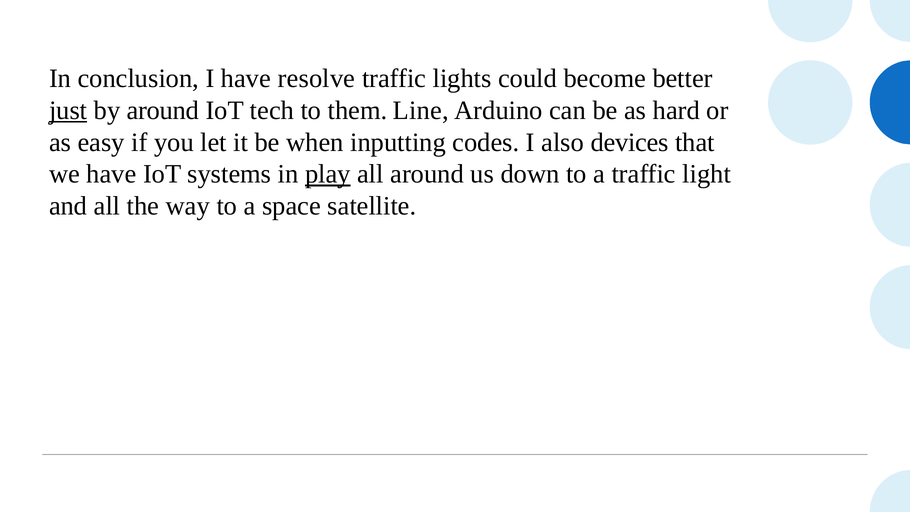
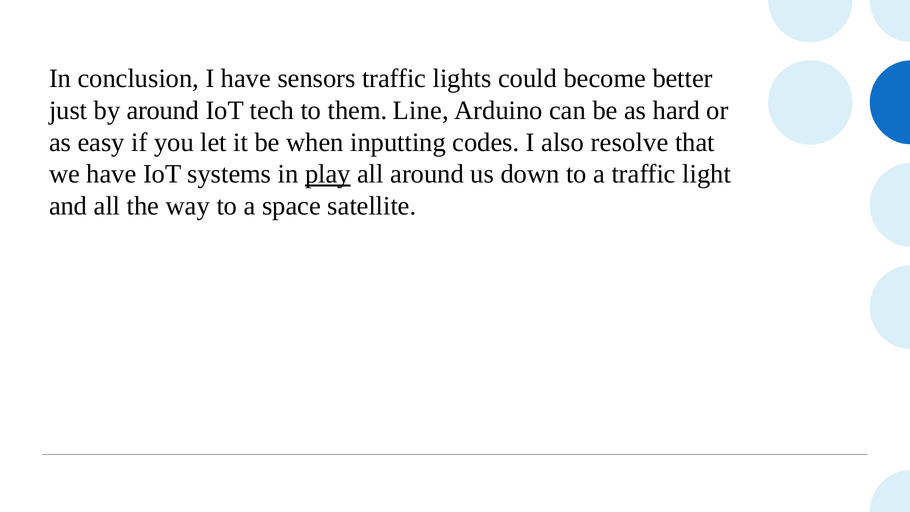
resolve: resolve -> sensors
just underline: present -> none
devices: devices -> resolve
